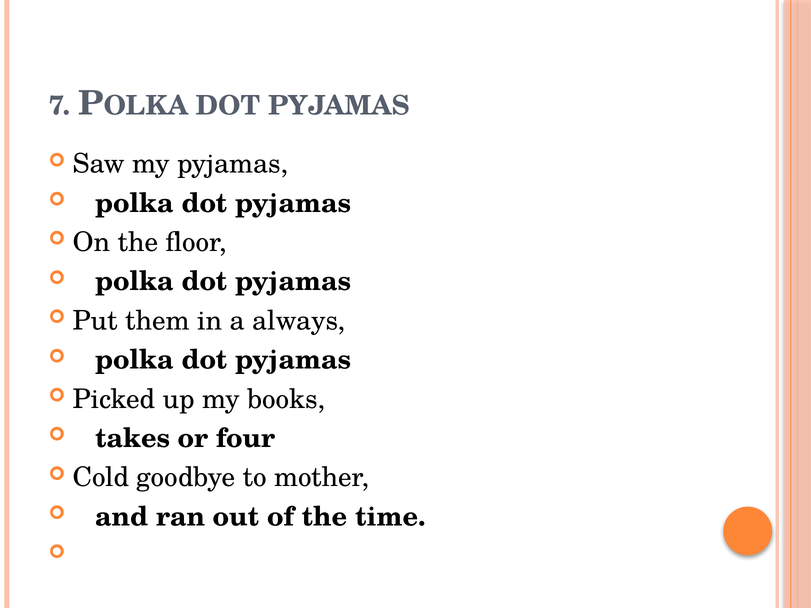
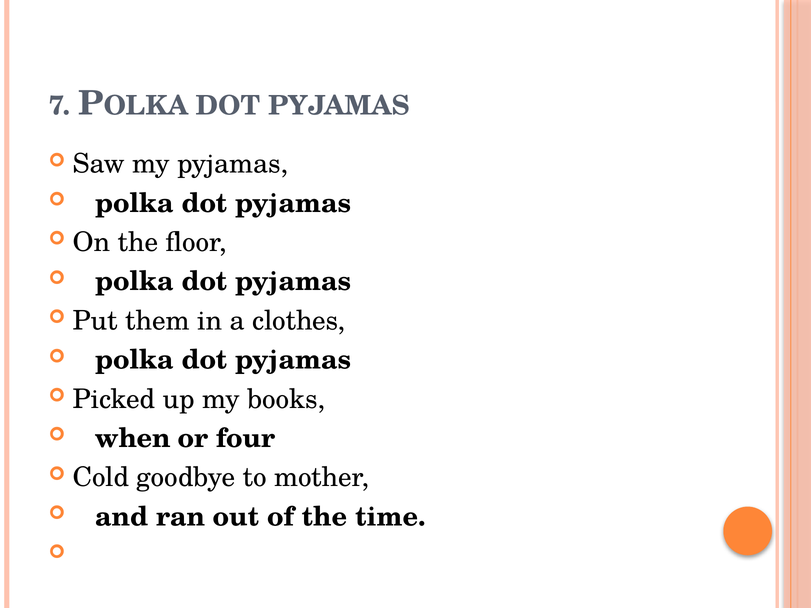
always: always -> clothes
takes: takes -> when
